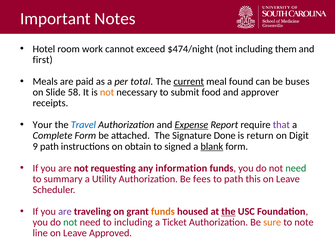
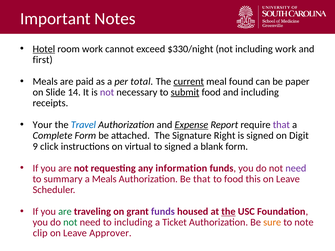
Hotel underline: none -> present
$474/night: $474/night -> $330/night
including them: them -> work
buses: buses -> paper
58: 58 -> 14
not at (107, 92) colour: orange -> purple
submit underline: none -> present
and approver: approver -> including
Done: Done -> Right
is return: return -> signed
9 path: path -> click
obtain: obtain -> virtual
blank underline: present -> none
need at (296, 168) colour: green -> purple
a Utility: Utility -> Meals
Be fees: fees -> that
to path: path -> food
are at (65, 212) colour: purple -> green
funds at (163, 212) colour: orange -> purple
line: line -> clip
Approved: Approved -> Approver
